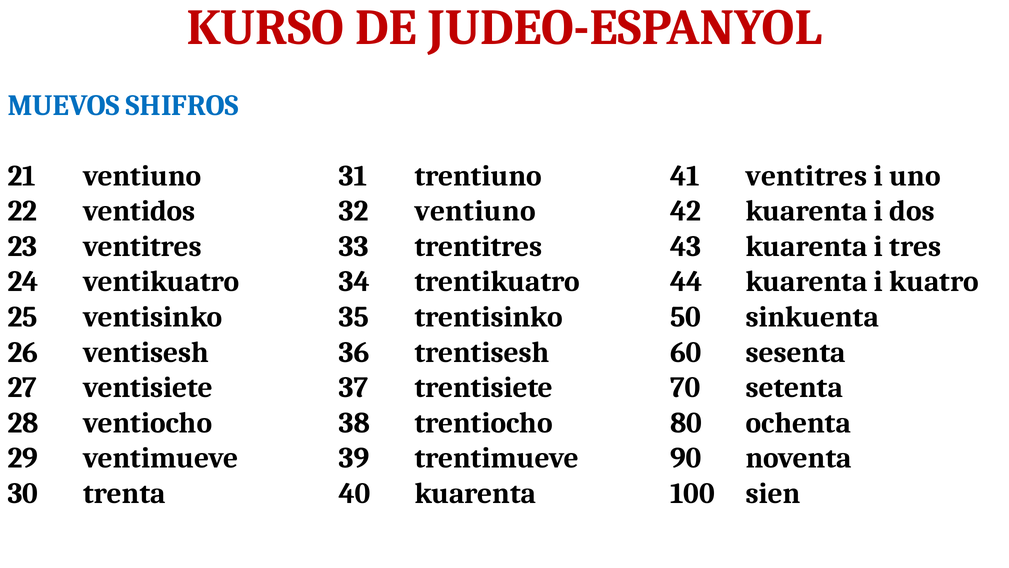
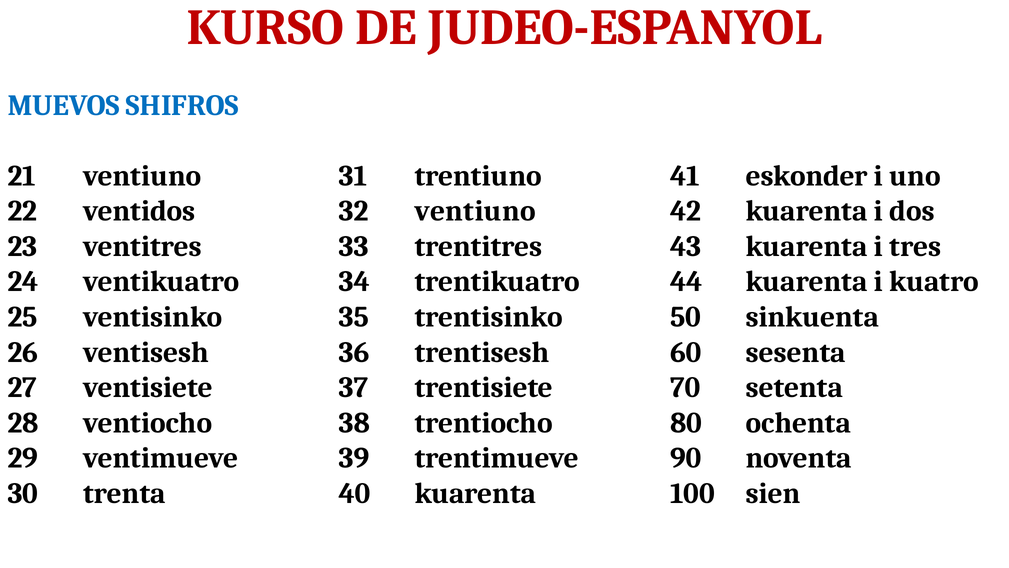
41 ventitres: ventitres -> eskonder
